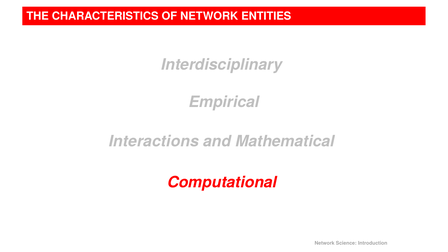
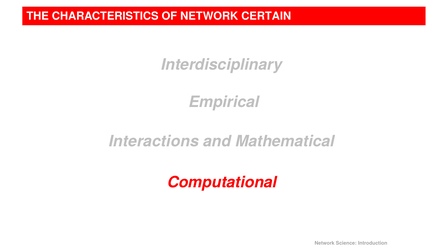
ENTITIES: ENTITIES -> CERTAIN
